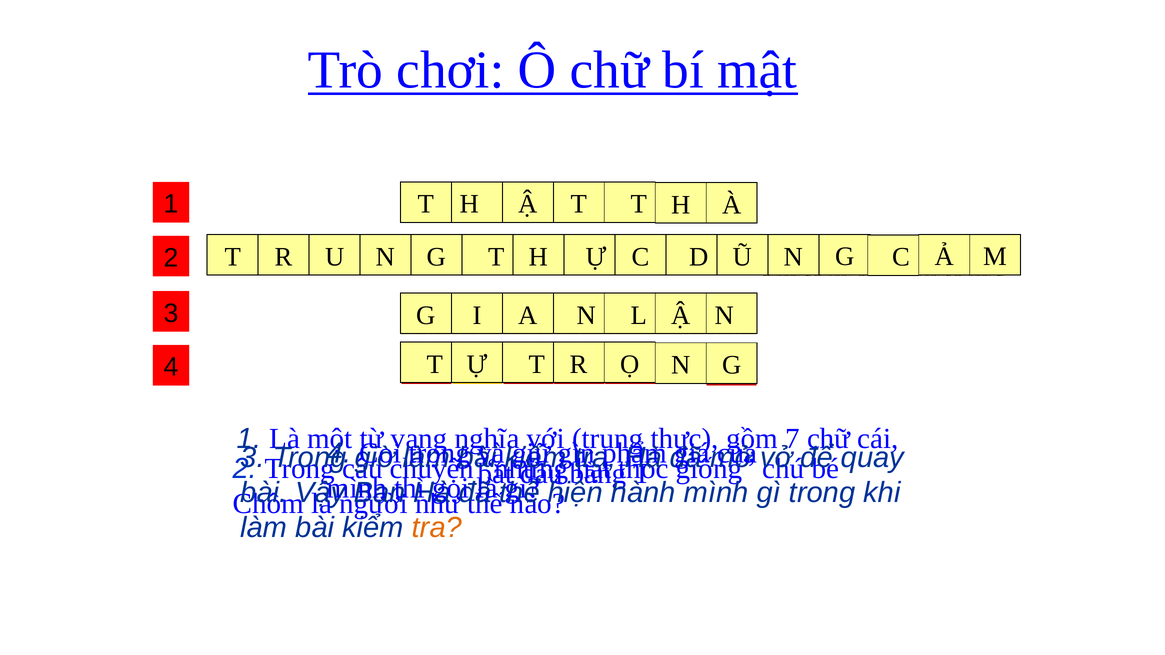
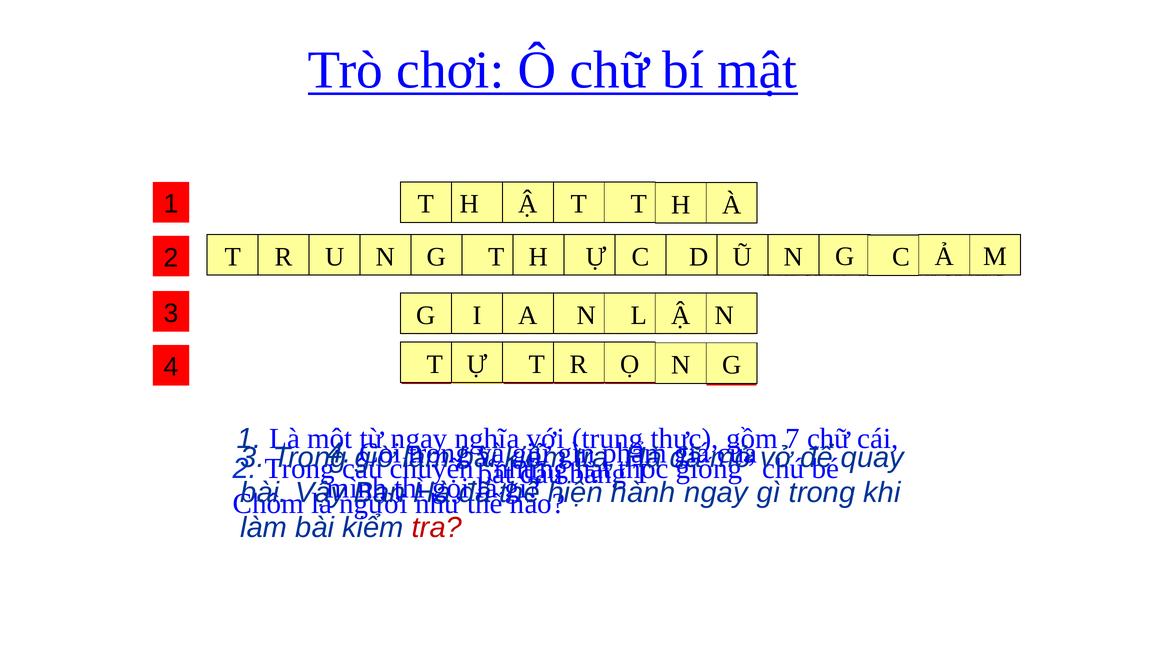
vang at (419, 439): vang -> ngay
mình at (716, 493): mình -> ngay
tra at (437, 528) colour: orange -> red
